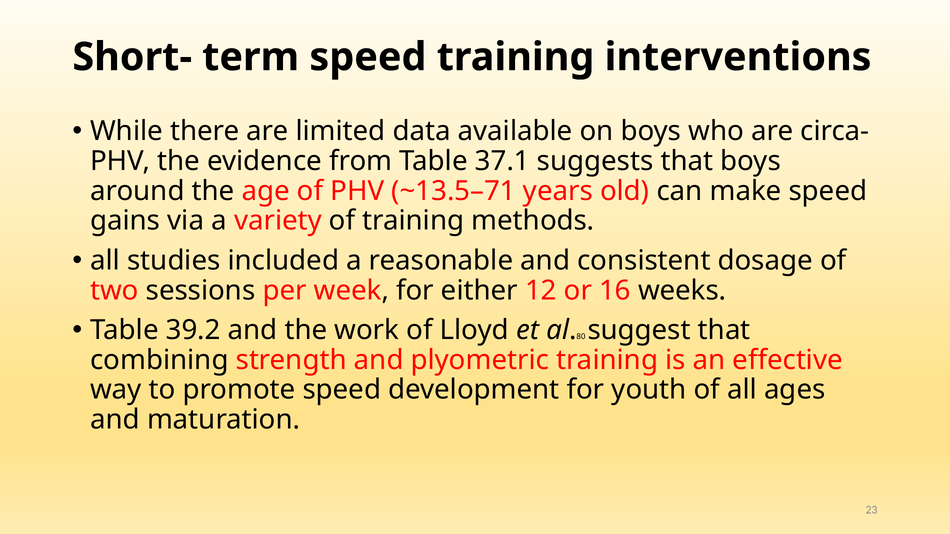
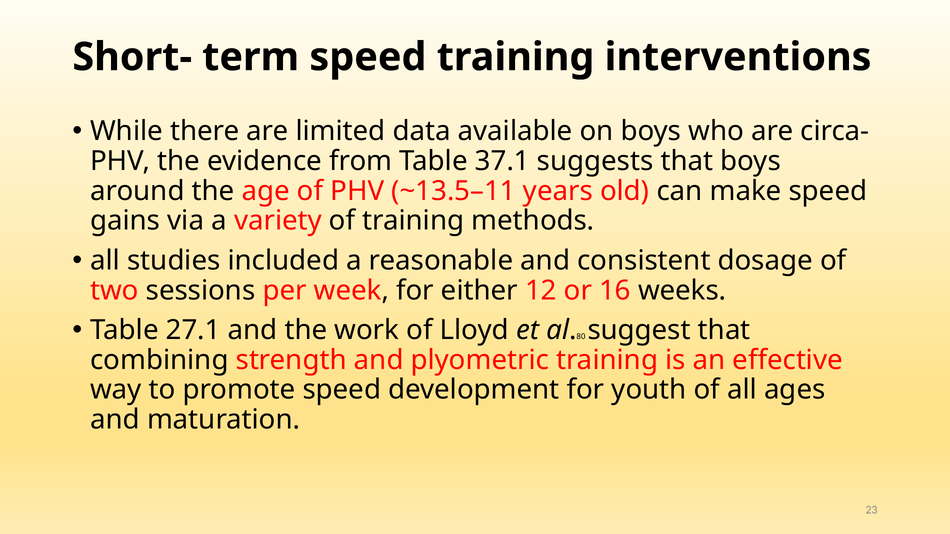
~13.5–71: ~13.5–71 -> ~13.5–11
39.2: 39.2 -> 27.1
